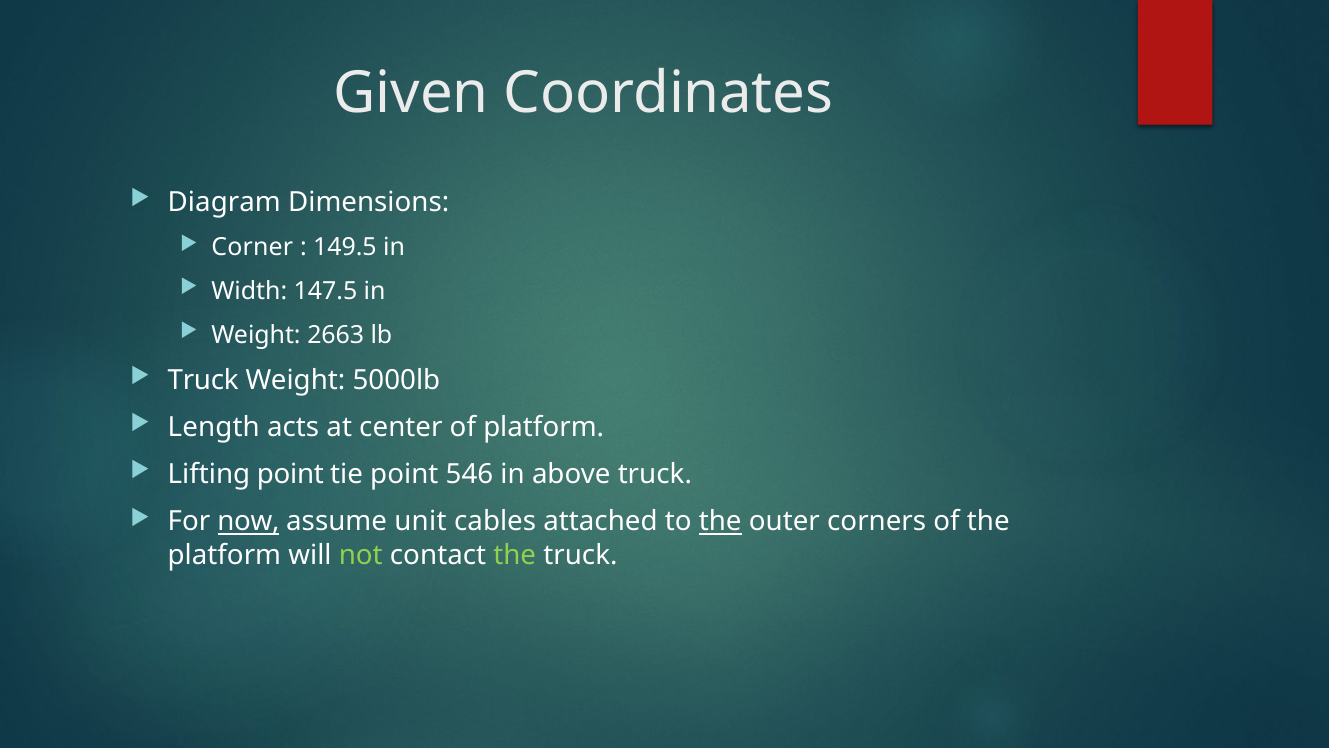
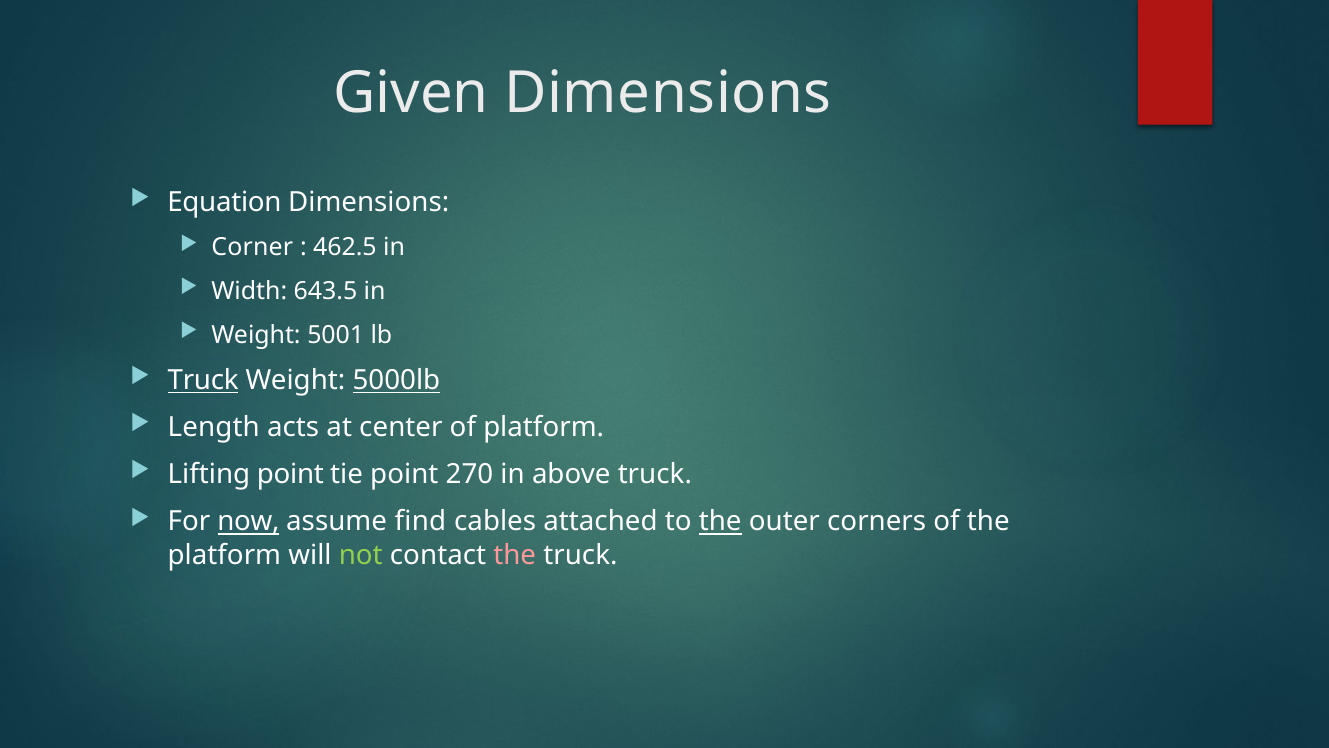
Given Coordinates: Coordinates -> Dimensions
Diagram: Diagram -> Equation
149.5: 149.5 -> 462.5
147.5: 147.5 -> 643.5
2663: 2663 -> 5001
Truck at (203, 380) underline: none -> present
5000lb underline: none -> present
546: 546 -> 270
unit: unit -> find
the at (515, 555) colour: light green -> pink
